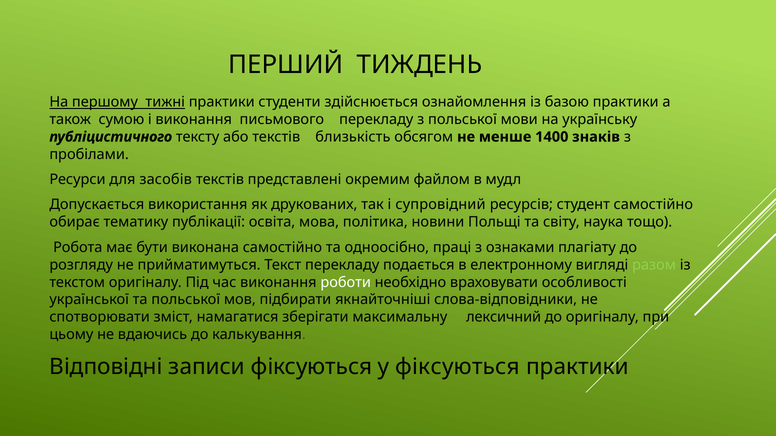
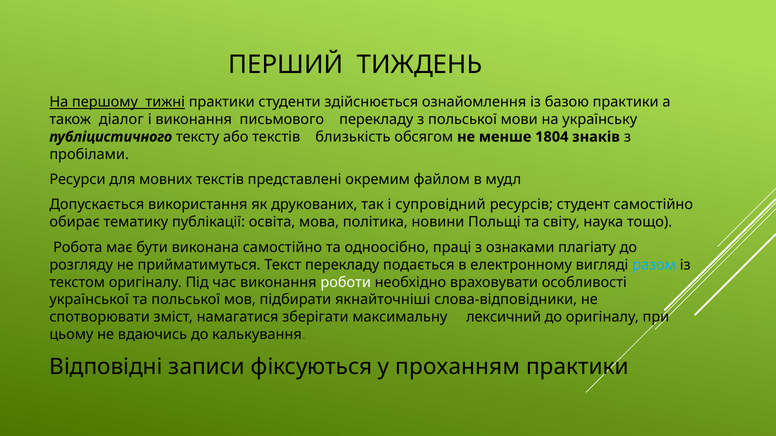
сумою: сумою -> діалог
1400: 1400 -> 1804
засобів: засобів -> мовних
разом colour: light green -> light blue
у фіксуються: фіксуються -> проханням
